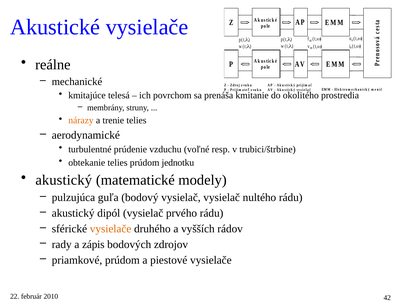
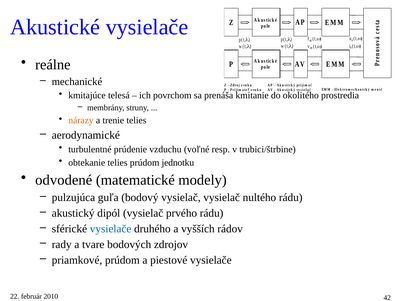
akustický at (64, 180): akustický -> odvodené
vysielače at (111, 229) colour: orange -> blue
zápis: zápis -> tvare
